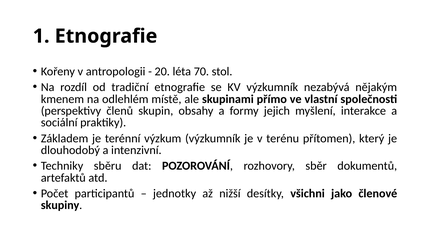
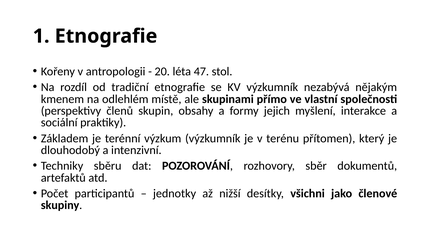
70: 70 -> 47
